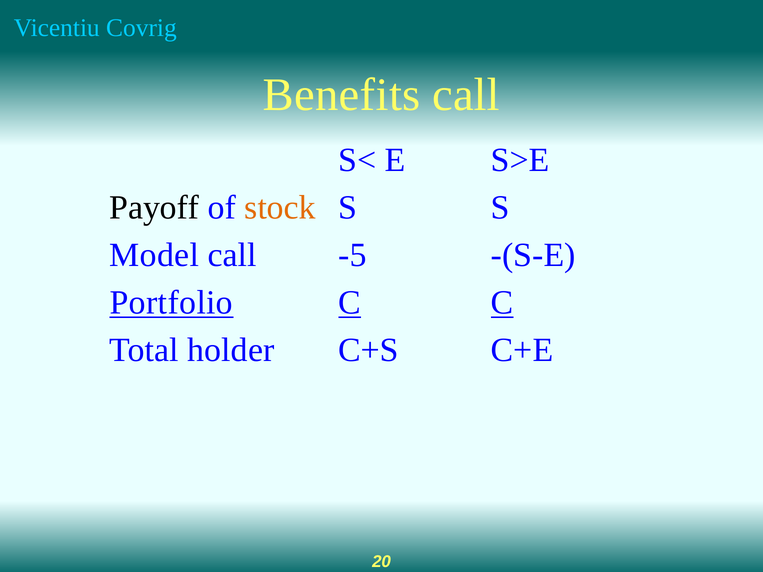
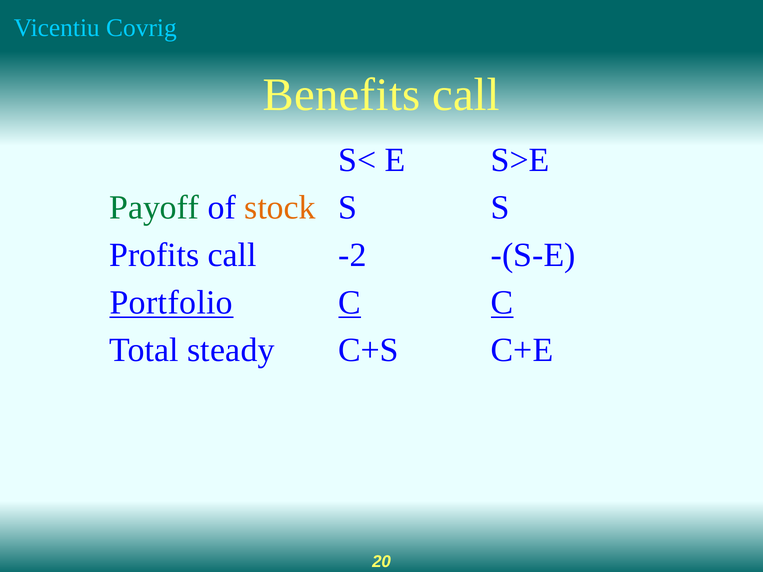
Payoff colour: black -> green
Model: Model -> Profits
-5: -5 -> -2
holder: holder -> steady
